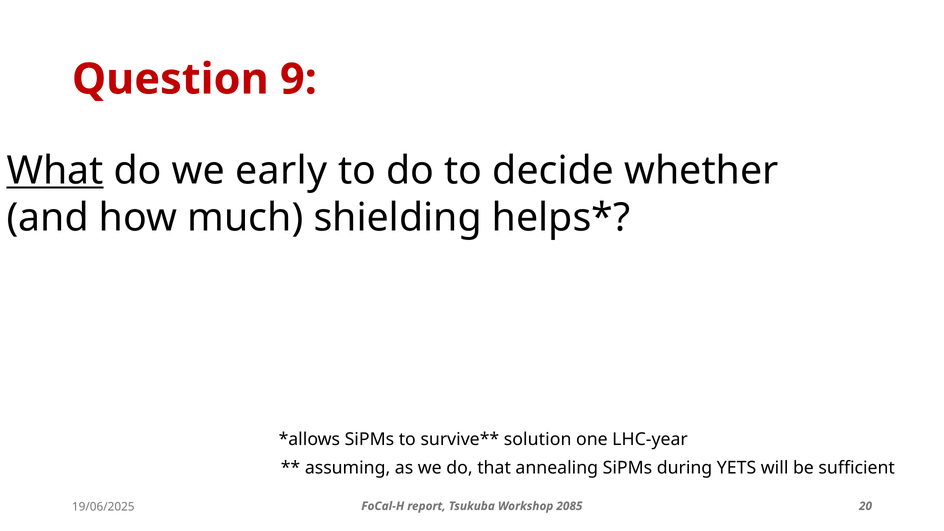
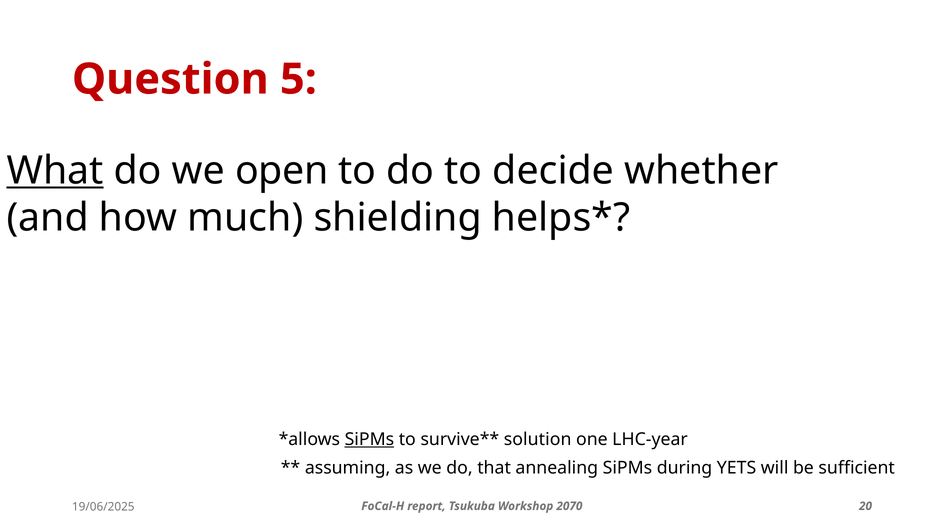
9: 9 -> 5
early: early -> open
SiPMs at (369, 439) underline: none -> present
2085: 2085 -> 2070
